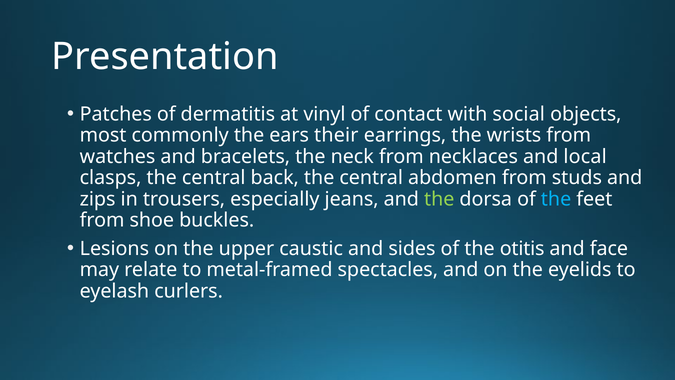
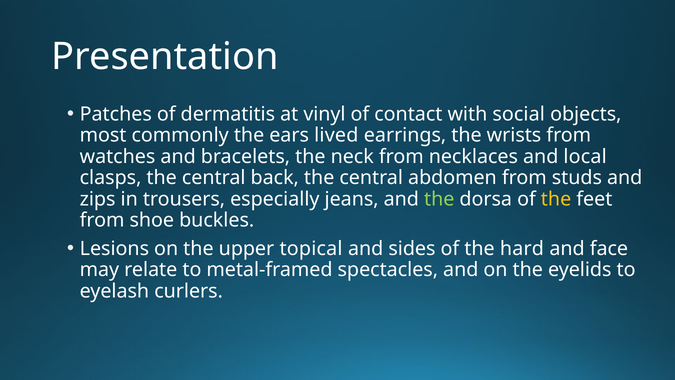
their: their -> lived
the at (556, 199) colour: light blue -> yellow
caustic: caustic -> topical
otitis: otitis -> hard
